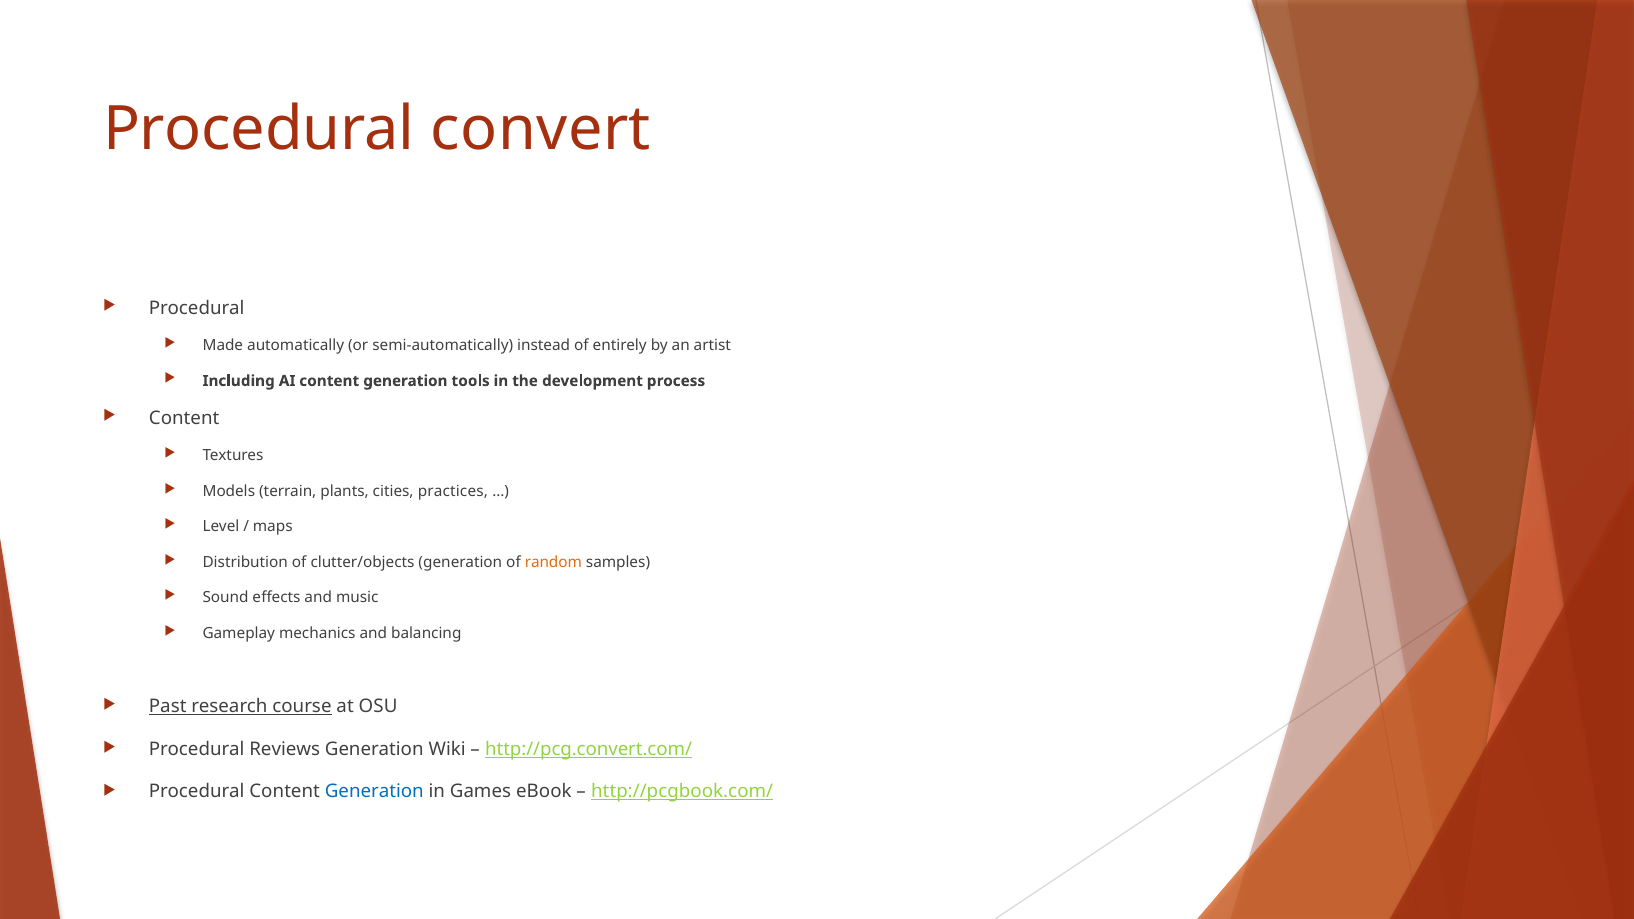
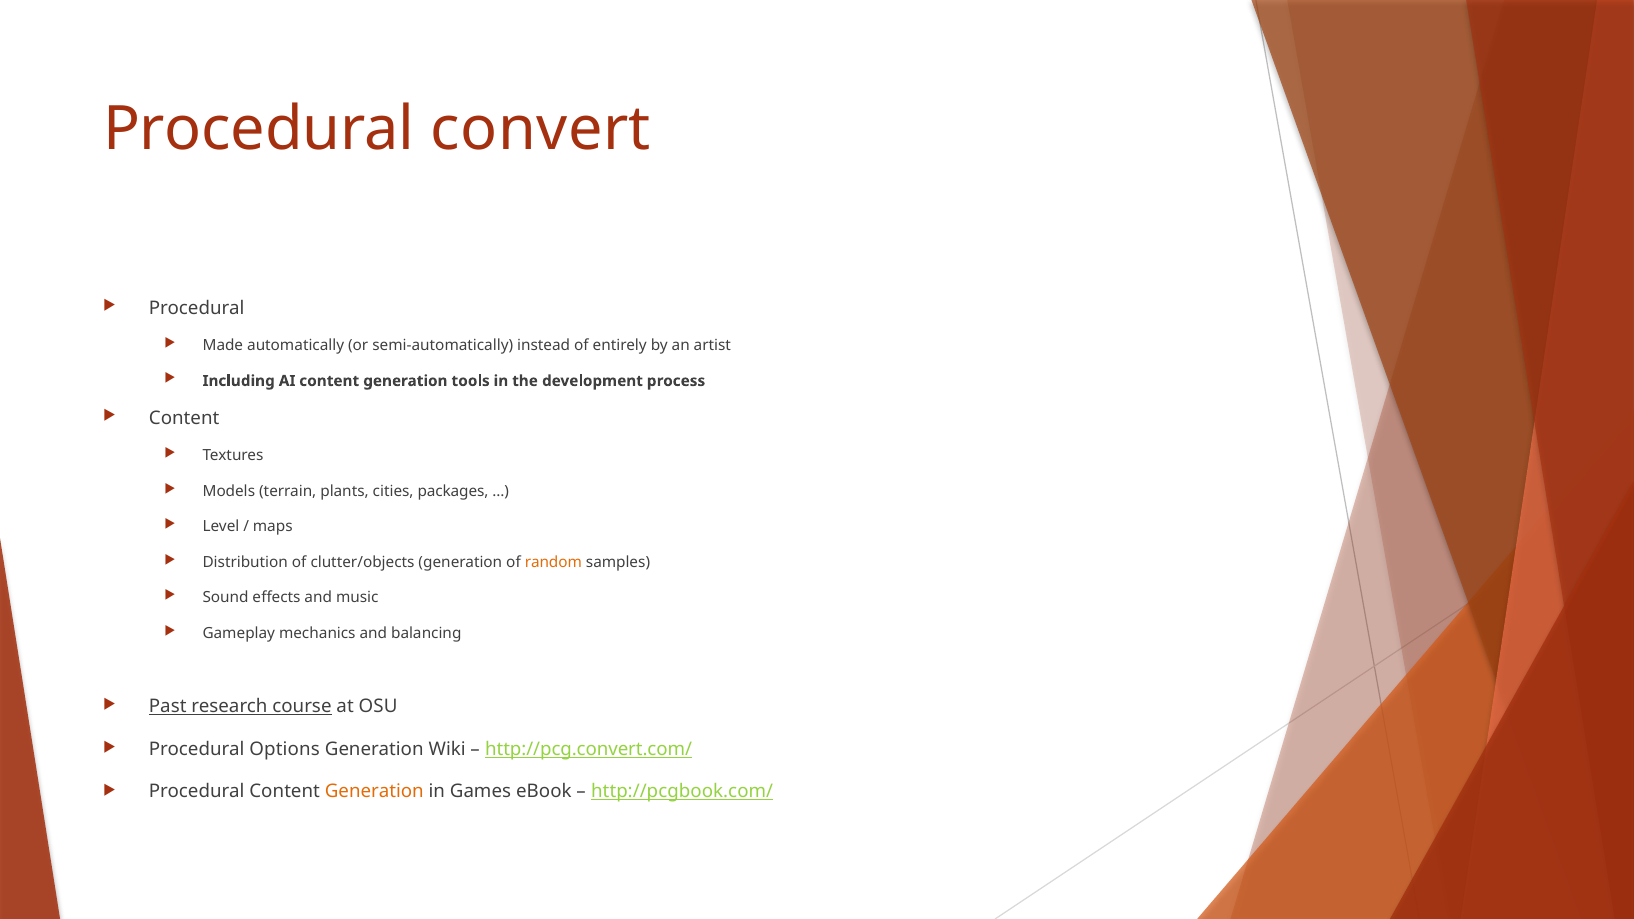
practices: practices -> packages
Reviews: Reviews -> Options
Generation at (374, 792) colour: blue -> orange
